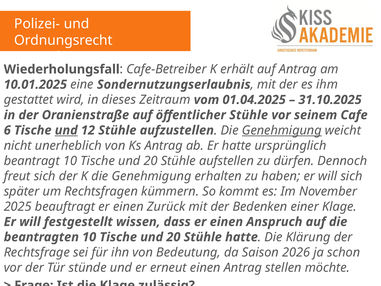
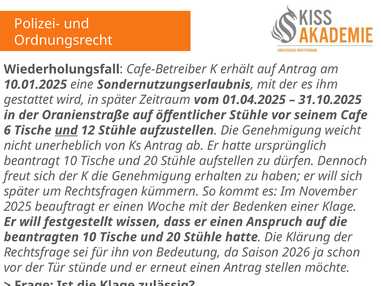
in dieses: dieses -> später
Genehmigung at (282, 130) underline: present -> none
einen Zurück: Zurück -> Woche
